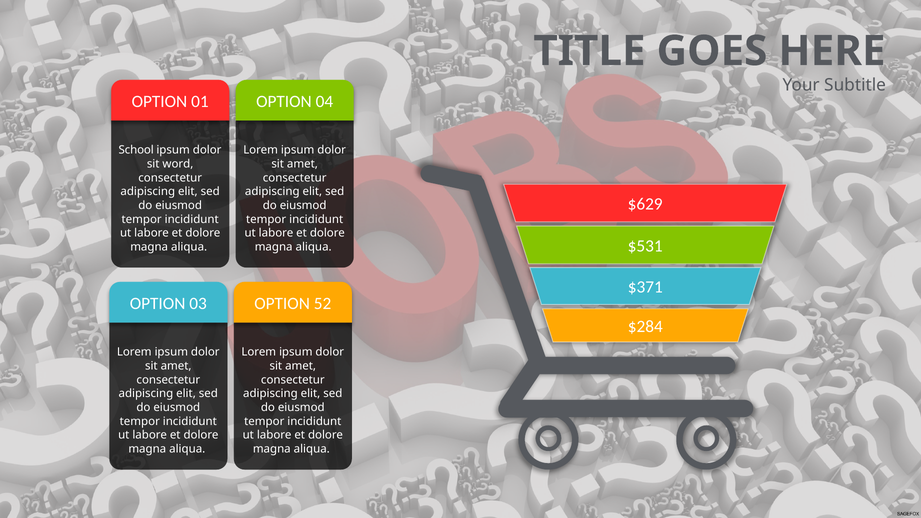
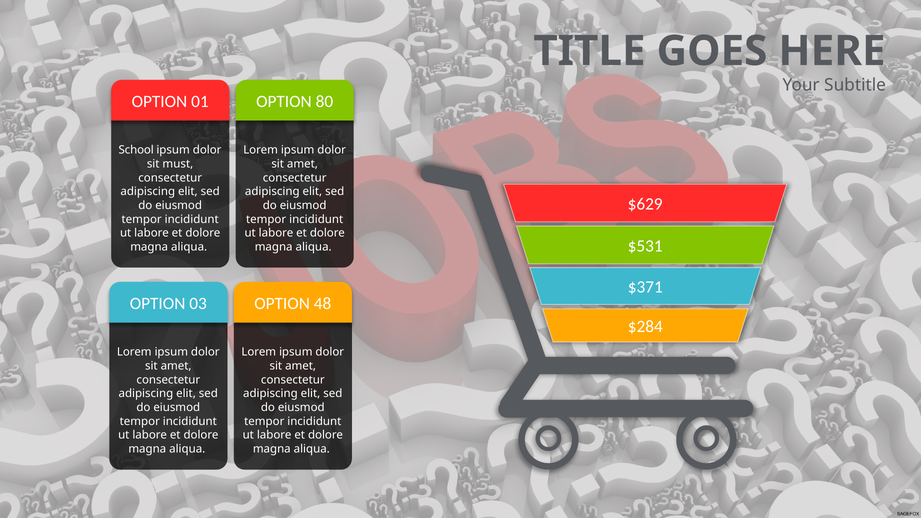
04: 04 -> 80
word: word -> must
52: 52 -> 48
